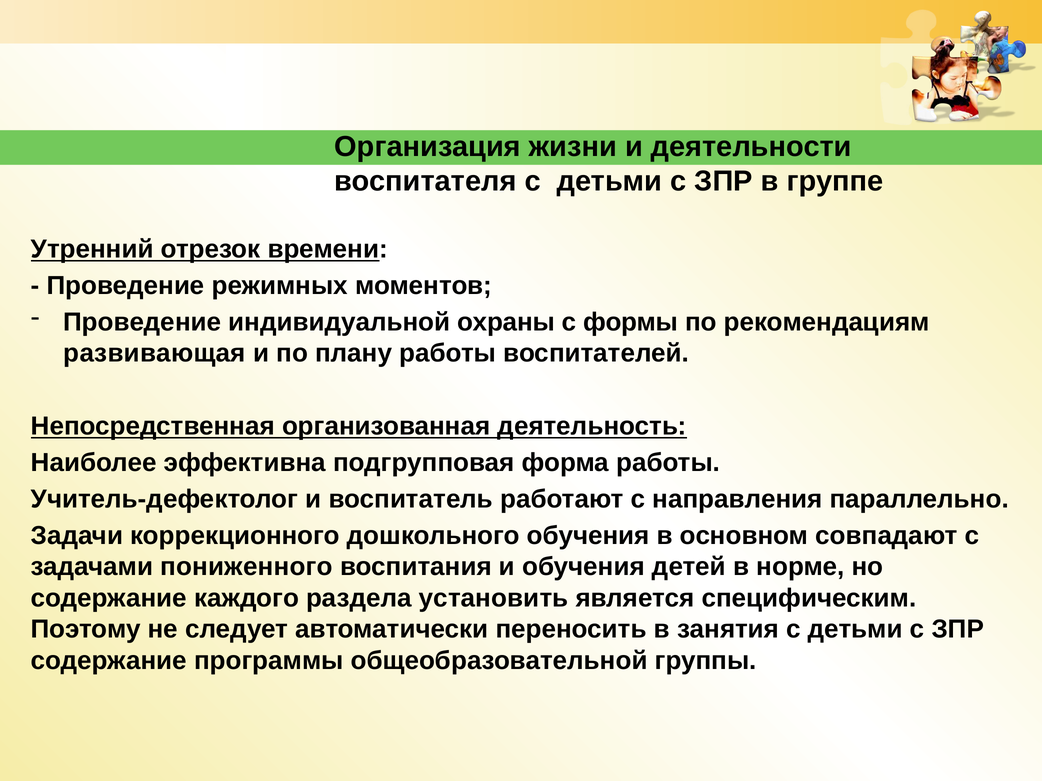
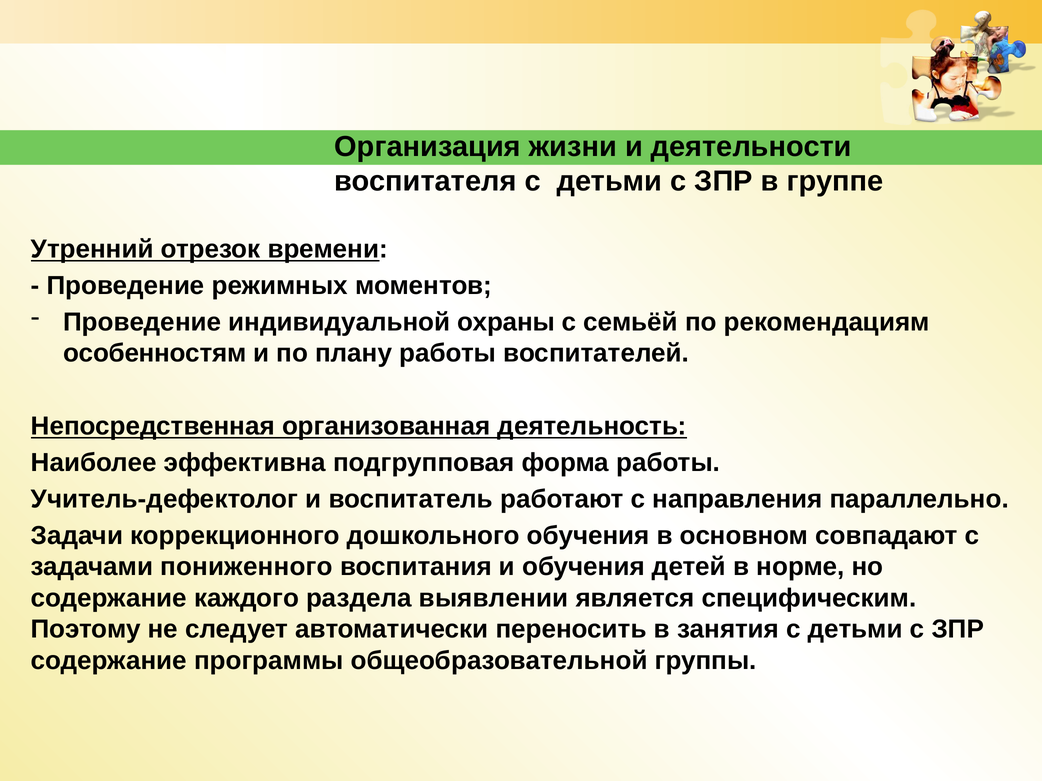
формы: формы -> семьёй
развивающая: развивающая -> особенностям
установить: установить -> выявлении
